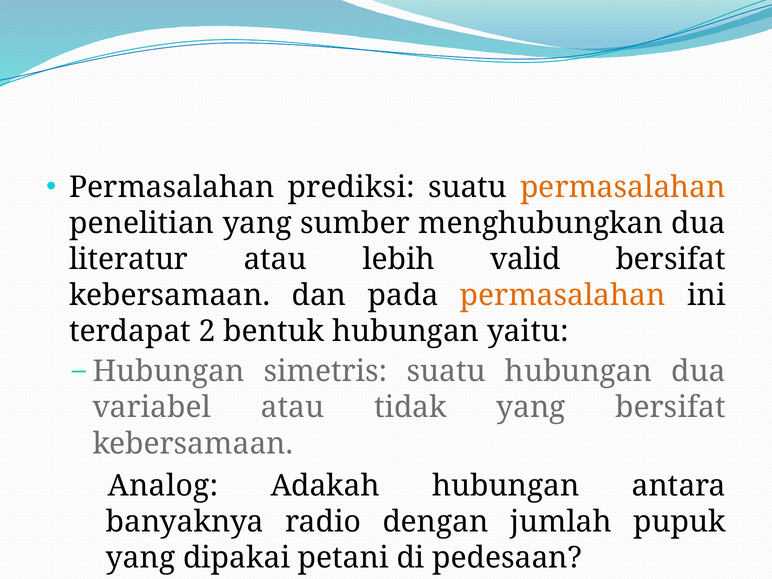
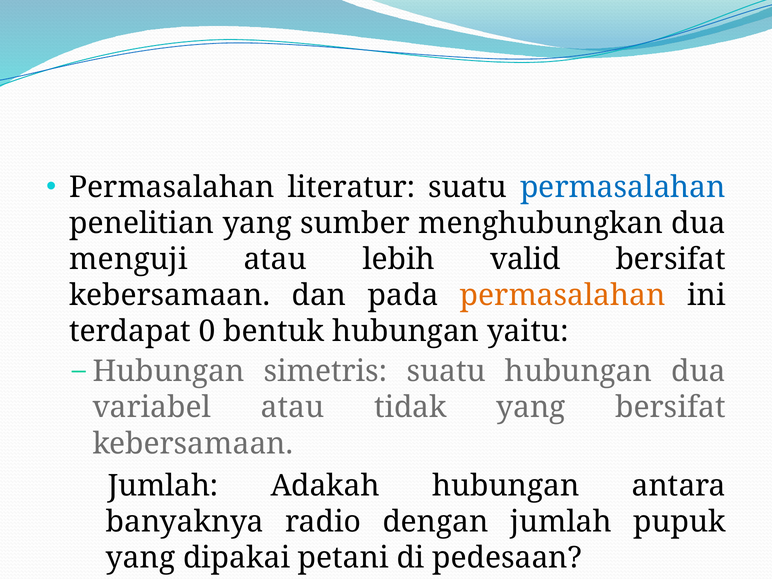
prediksi: prediksi -> literatur
permasalahan at (623, 187) colour: orange -> blue
literatur: literatur -> menguji
2: 2 -> 0
Analog at (163, 486): Analog -> Jumlah
